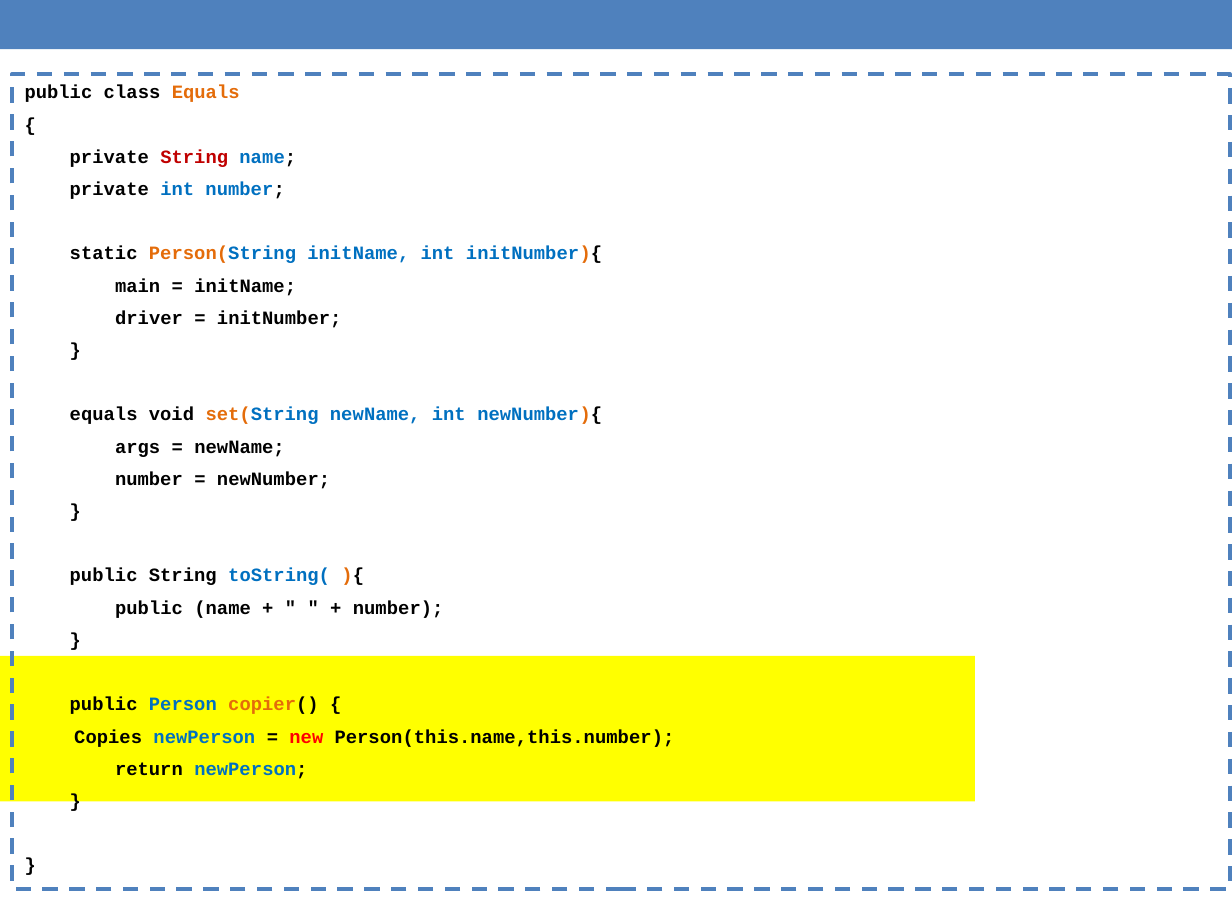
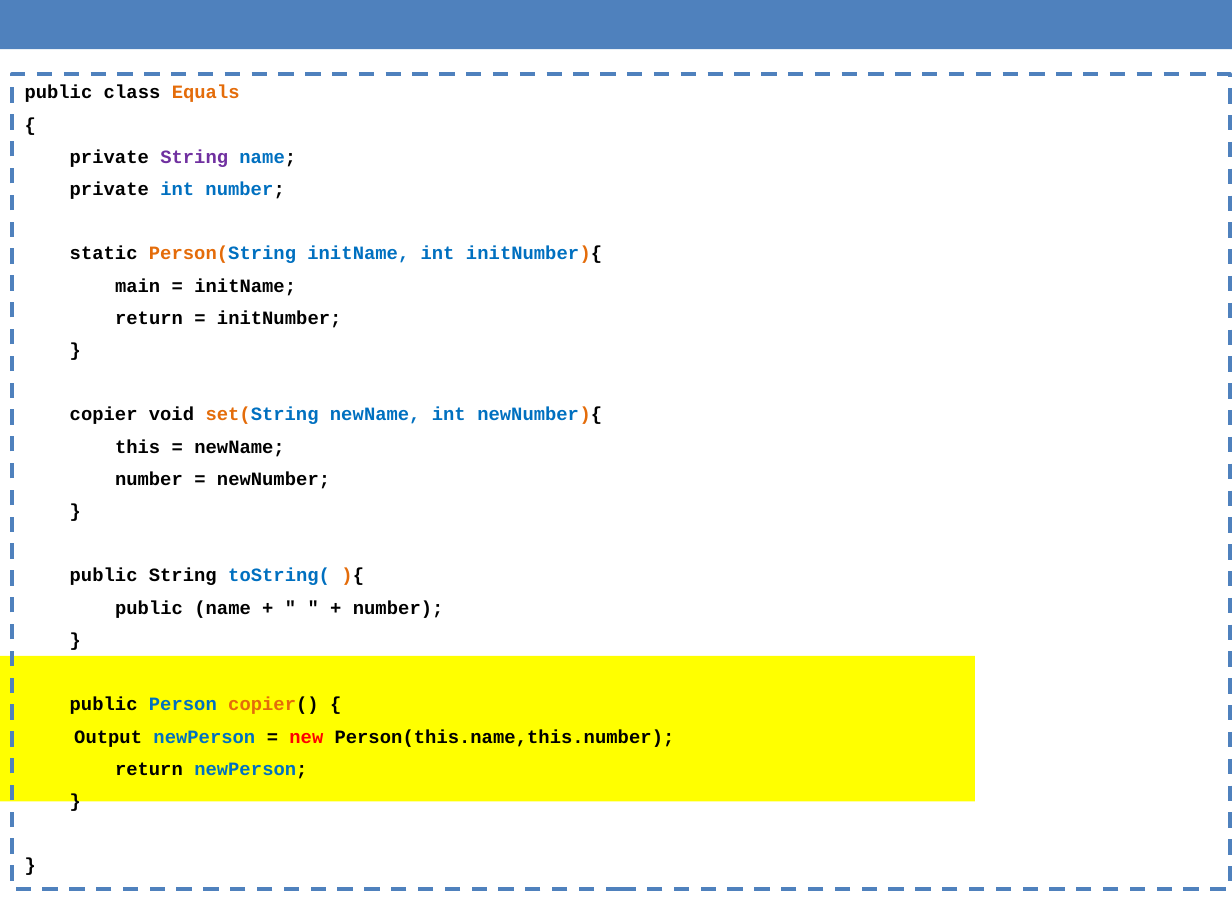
String at (194, 157) colour: red -> purple
driver at (149, 318): driver -> return
equals at (104, 415): equals -> copier
args: args -> this
Copies: Copies -> Output
